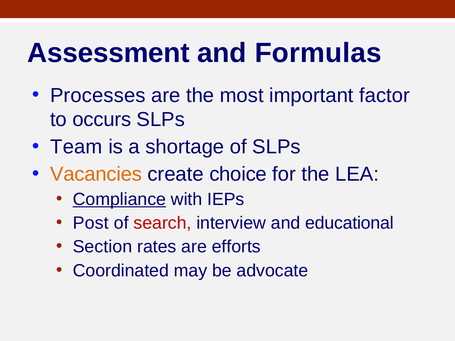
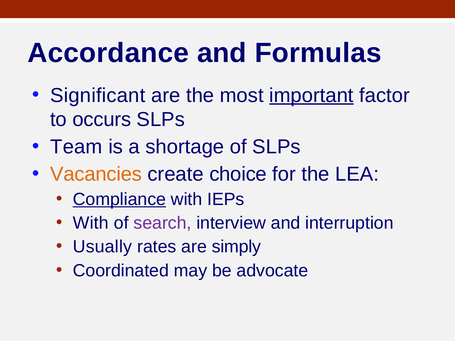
Assessment: Assessment -> Accordance
Processes: Processes -> Significant
important underline: none -> present
Post at (91, 223): Post -> With
search colour: red -> purple
educational: educational -> interruption
Section: Section -> Usually
efforts: efforts -> simply
